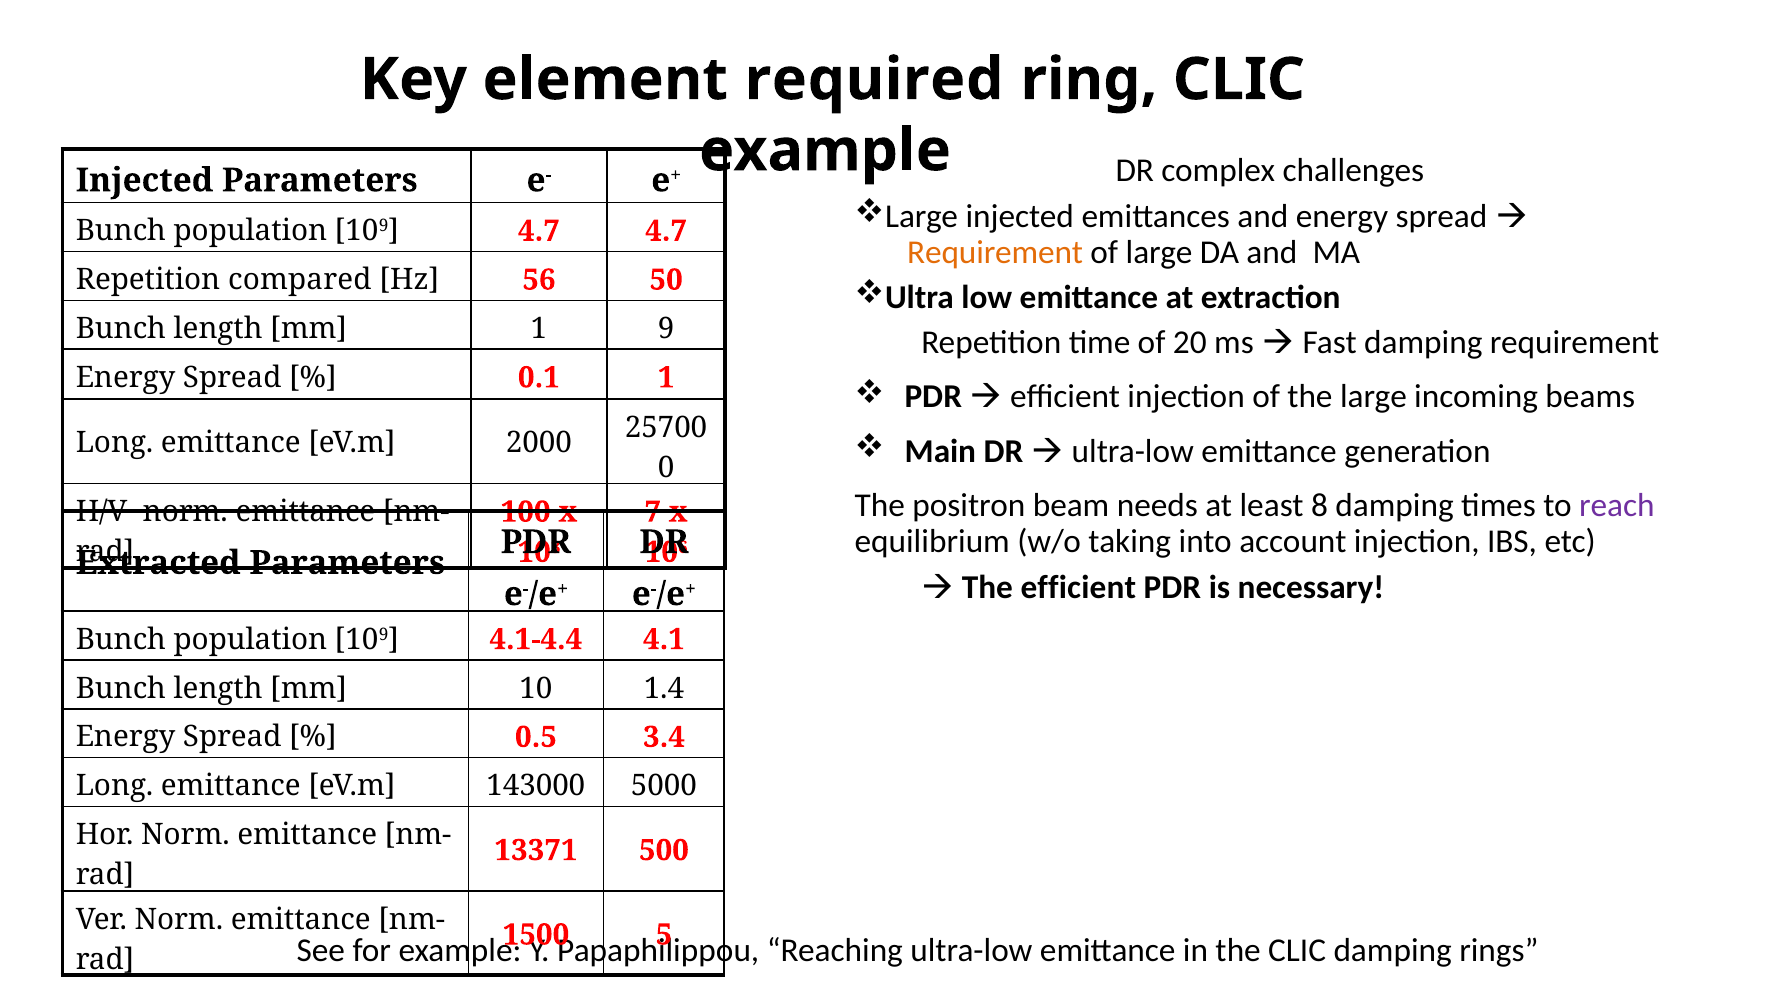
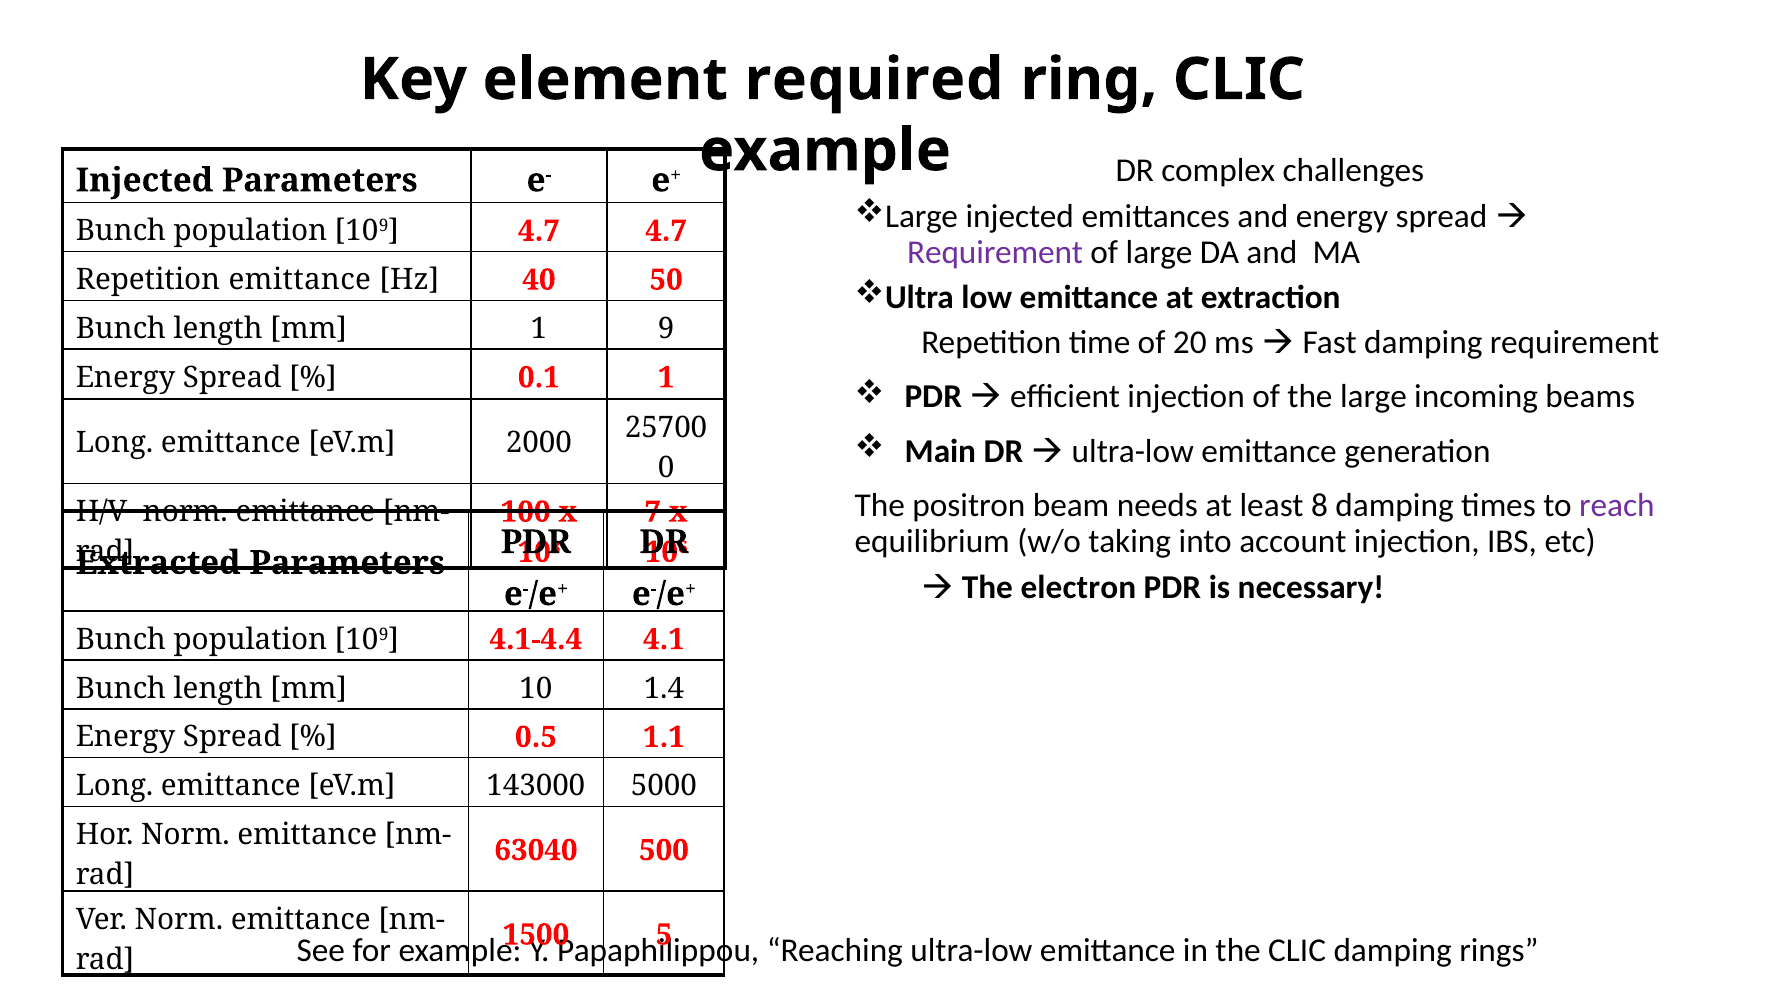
Requirement at (995, 252) colour: orange -> purple
Repetition compared: compared -> emittance
56: 56 -> 40
The efficient: efficient -> electron
3.4: 3.4 -> 1.1
13371: 13371 -> 63040
